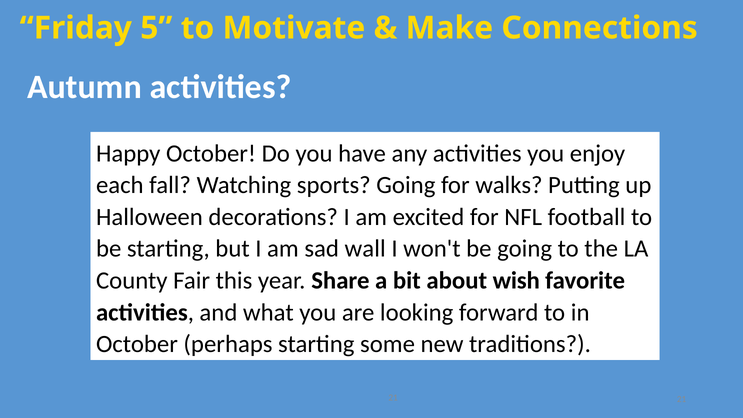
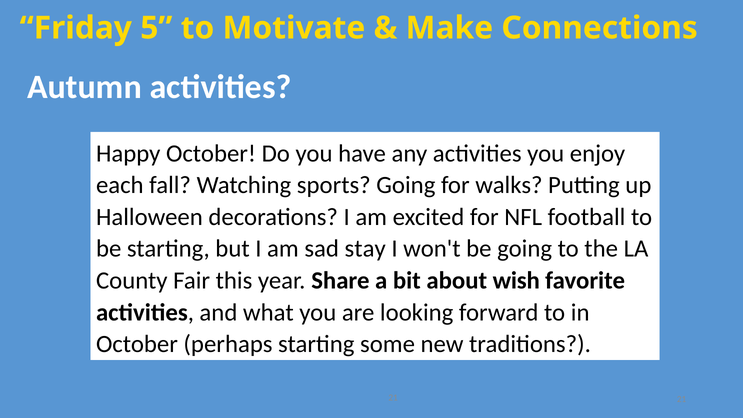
wall: wall -> stay
